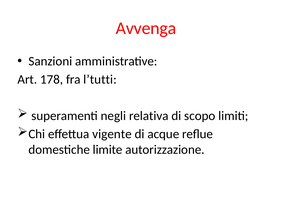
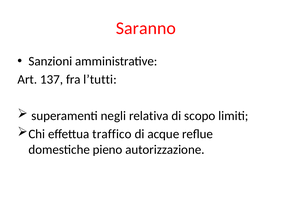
Avvenga: Avvenga -> Saranno
178: 178 -> 137
vigente: vigente -> traffico
limite: limite -> pieno
